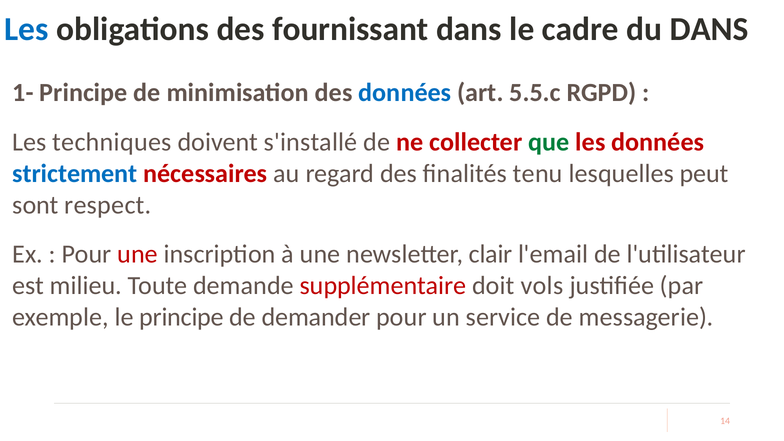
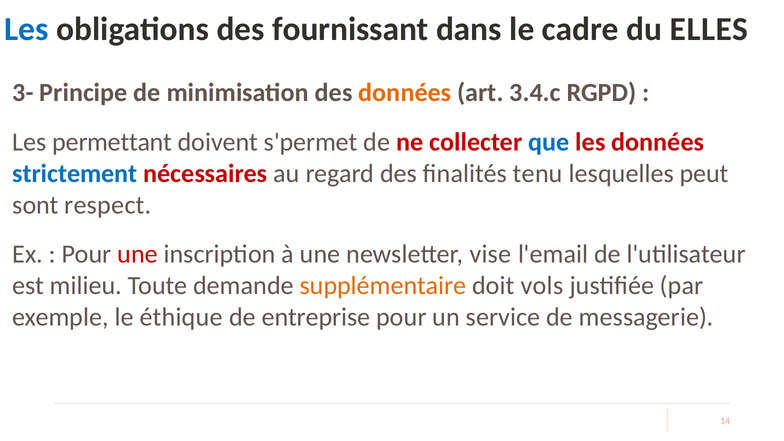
du DANS: DANS -> ELLES
1-: 1- -> 3-
données at (405, 93) colour: blue -> orange
5.5.c: 5.5.c -> 3.4.c
techniques: techniques -> permettant
s'installé: s'installé -> s'permet
que colour: green -> blue
clair: clair -> vise
supplémentaire colour: red -> orange
le principe: principe -> éthique
demander: demander -> entreprise
